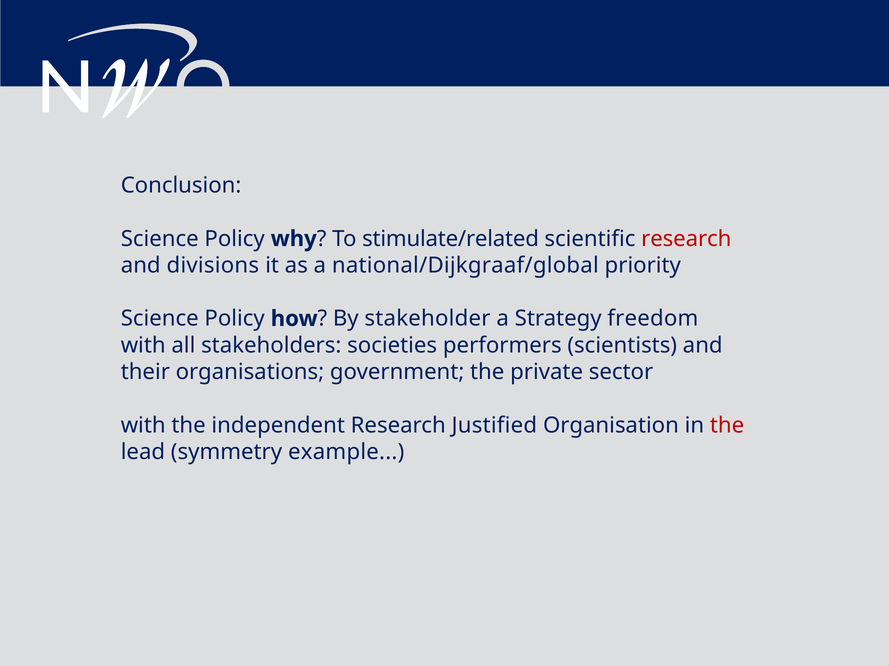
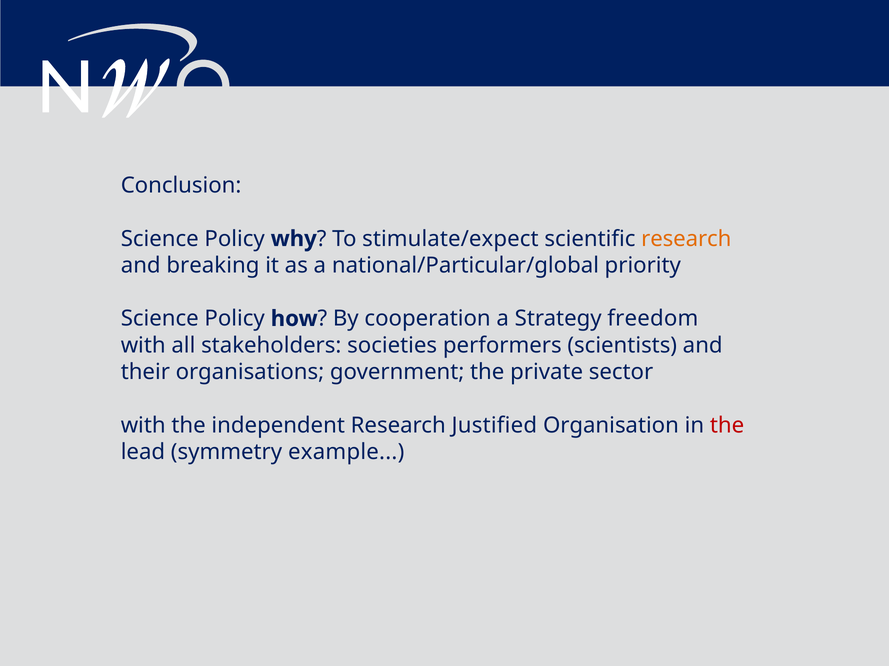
stimulate/related: stimulate/related -> stimulate/expect
research at (686, 239) colour: red -> orange
divisions: divisions -> breaking
national/Dijkgraaf/global: national/Dijkgraaf/global -> national/Particular/global
stakeholder: stakeholder -> cooperation
